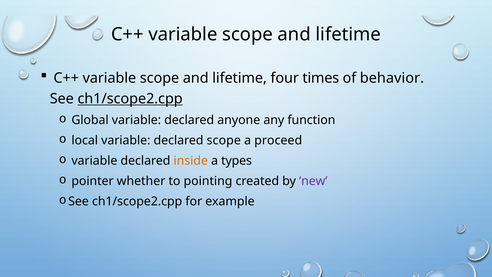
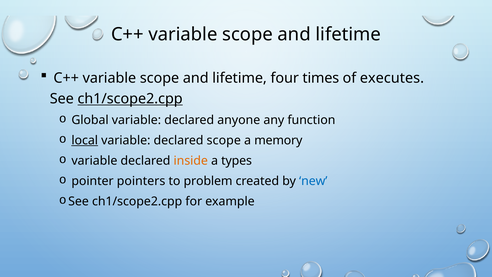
behavior: behavior -> executes
local underline: none -> present
proceed: proceed -> memory
whether: whether -> pointers
pointing: pointing -> problem
new colour: purple -> blue
